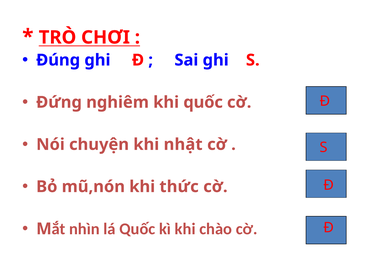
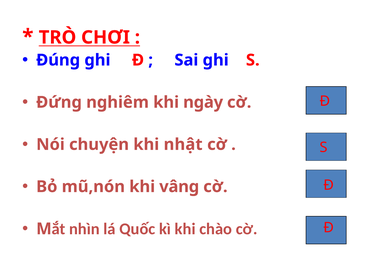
khi quốc: quốc -> ngày
thức: thức -> vâng
